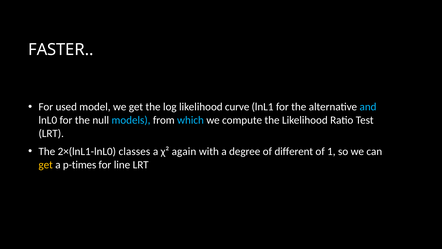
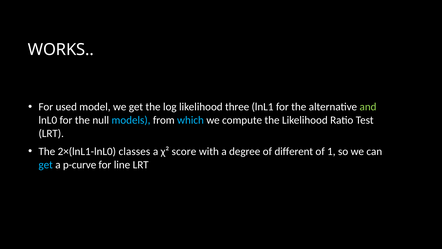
FASTER: FASTER -> WORKS
curve: curve -> three
and colour: light blue -> light green
again: again -> score
get at (46, 164) colour: yellow -> light blue
p-times: p-times -> p-curve
